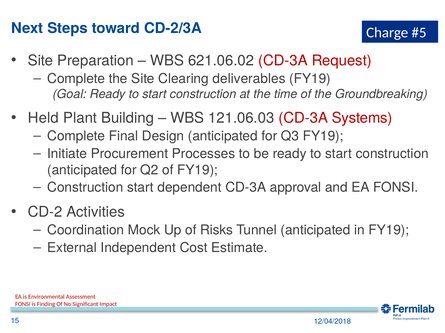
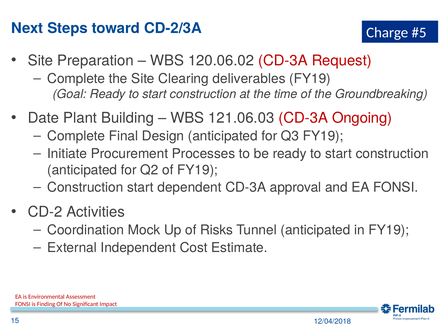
621.06.02: 621.06.02 -> 120.06.02
Held: Held -> Date
Systems: Systems -> Ongoing
